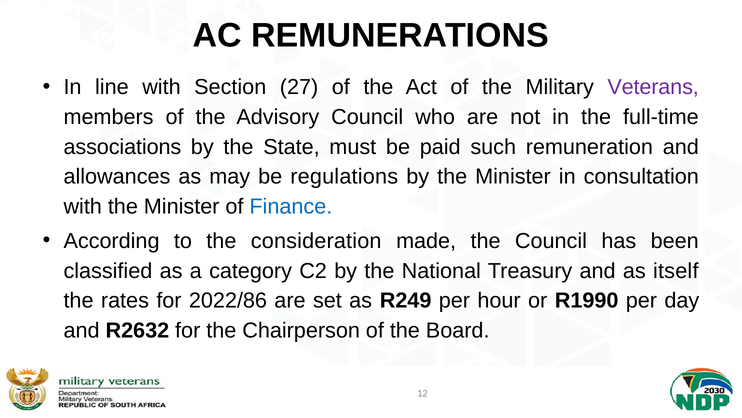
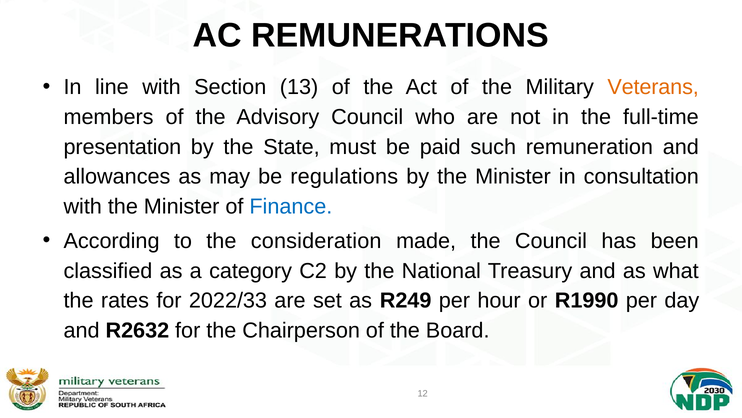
27: 27 -> 13
Veterans colour: purple -> orange
associations: associations -> presentation
itself: itself -> what
2022/86: 2022/86 -> 2022/33
